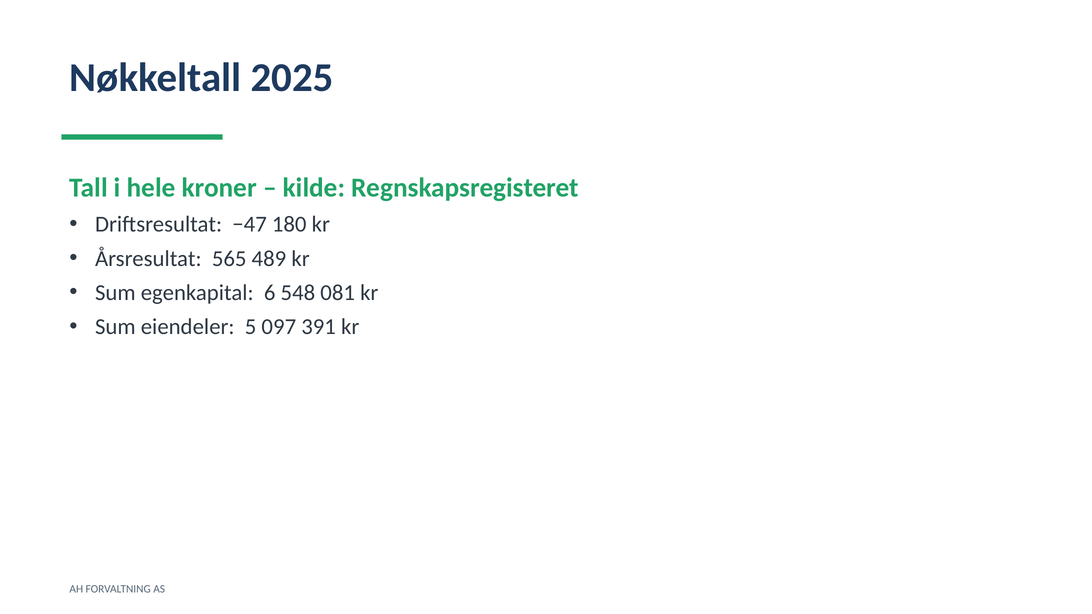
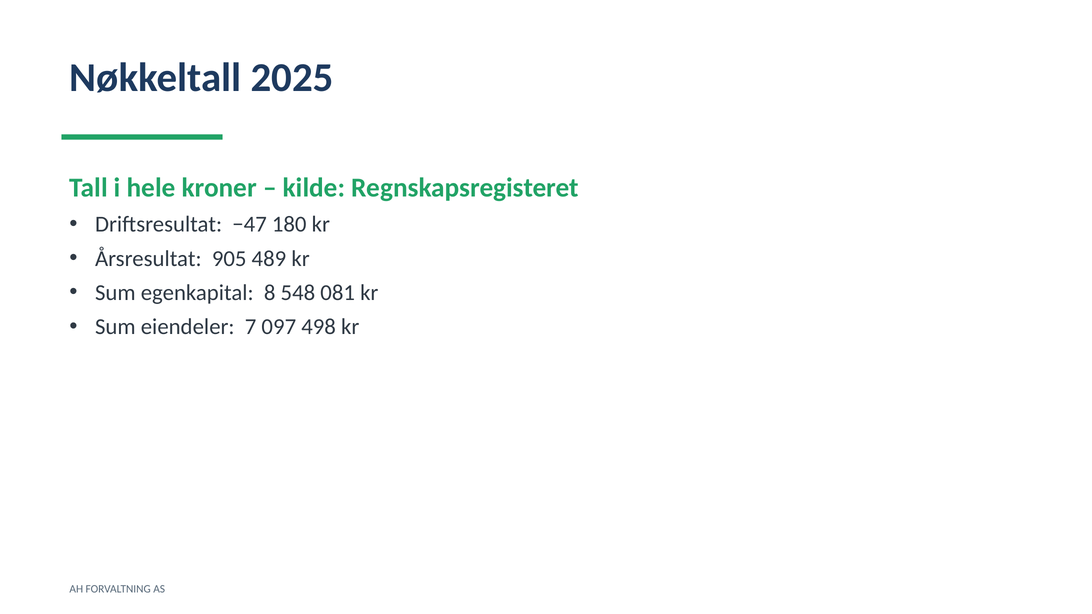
565: 565 -> 905
6: 6 -> 8
5: 5 -> 7
391: 391 -> 498
